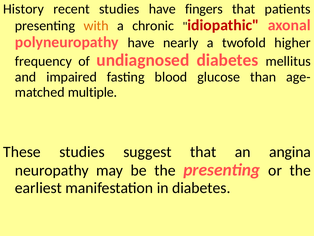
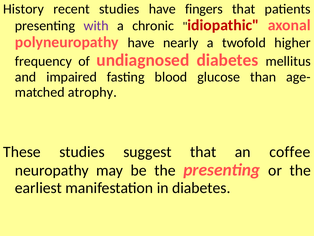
with colour: orange -> purple
multiple: multiple -> atrophy
angina: angina -> coffee
